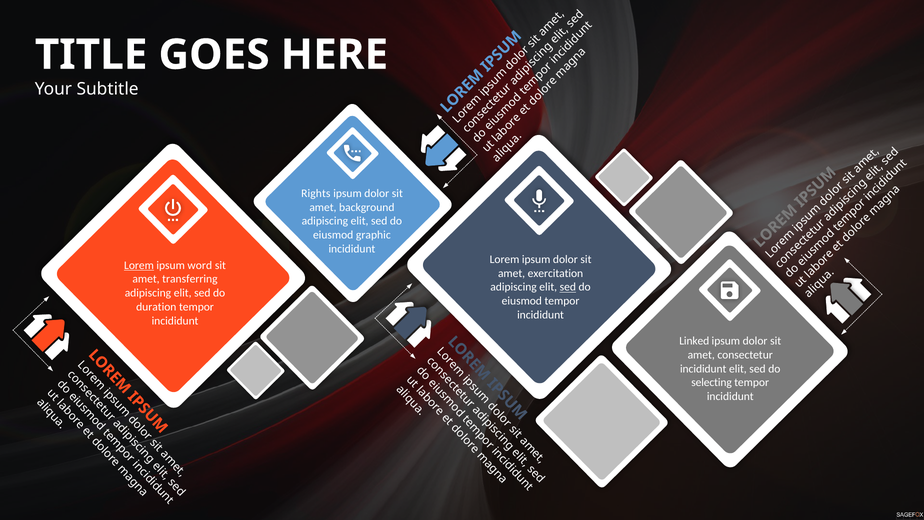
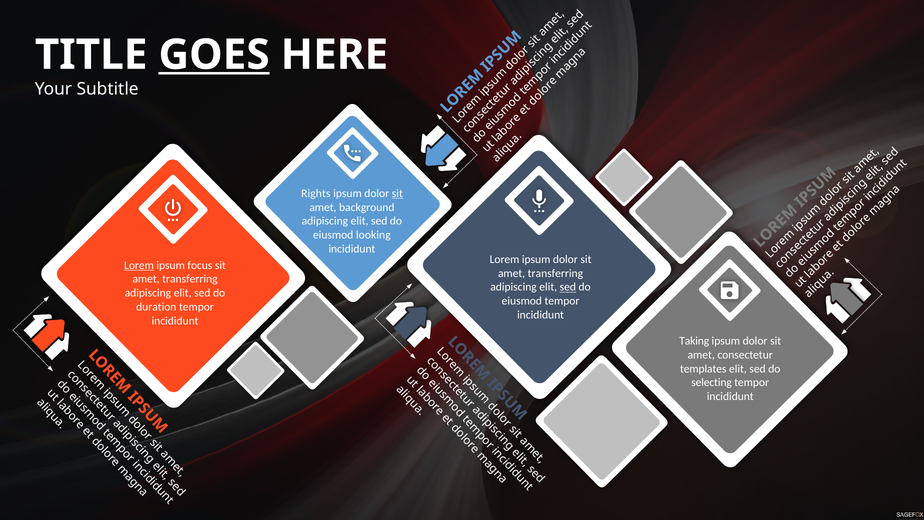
GOES underline: none -> present
sit at (397, 193) underline: none -> present
graphic: graphic -> looking
word: word -> focus
exercitation at (555, 273): exercitation -> transferring
Linked: Linked -> Taking
incididunt at (703, 369): incididunt -> templates
